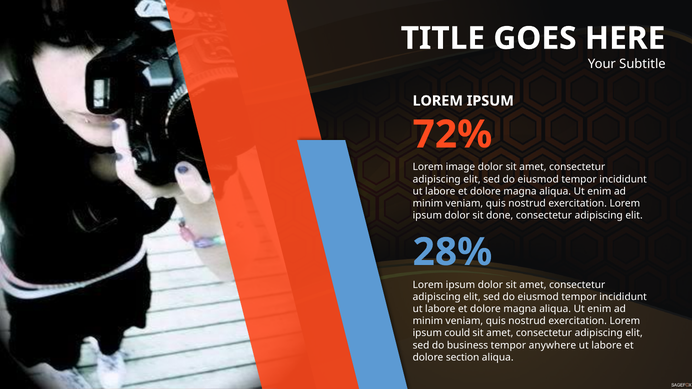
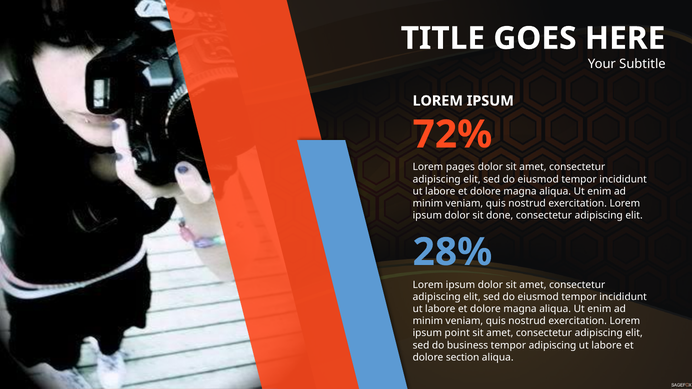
image: image -> pages
could: could -> point
tempor anywhere: anywhere -> adipiscing
